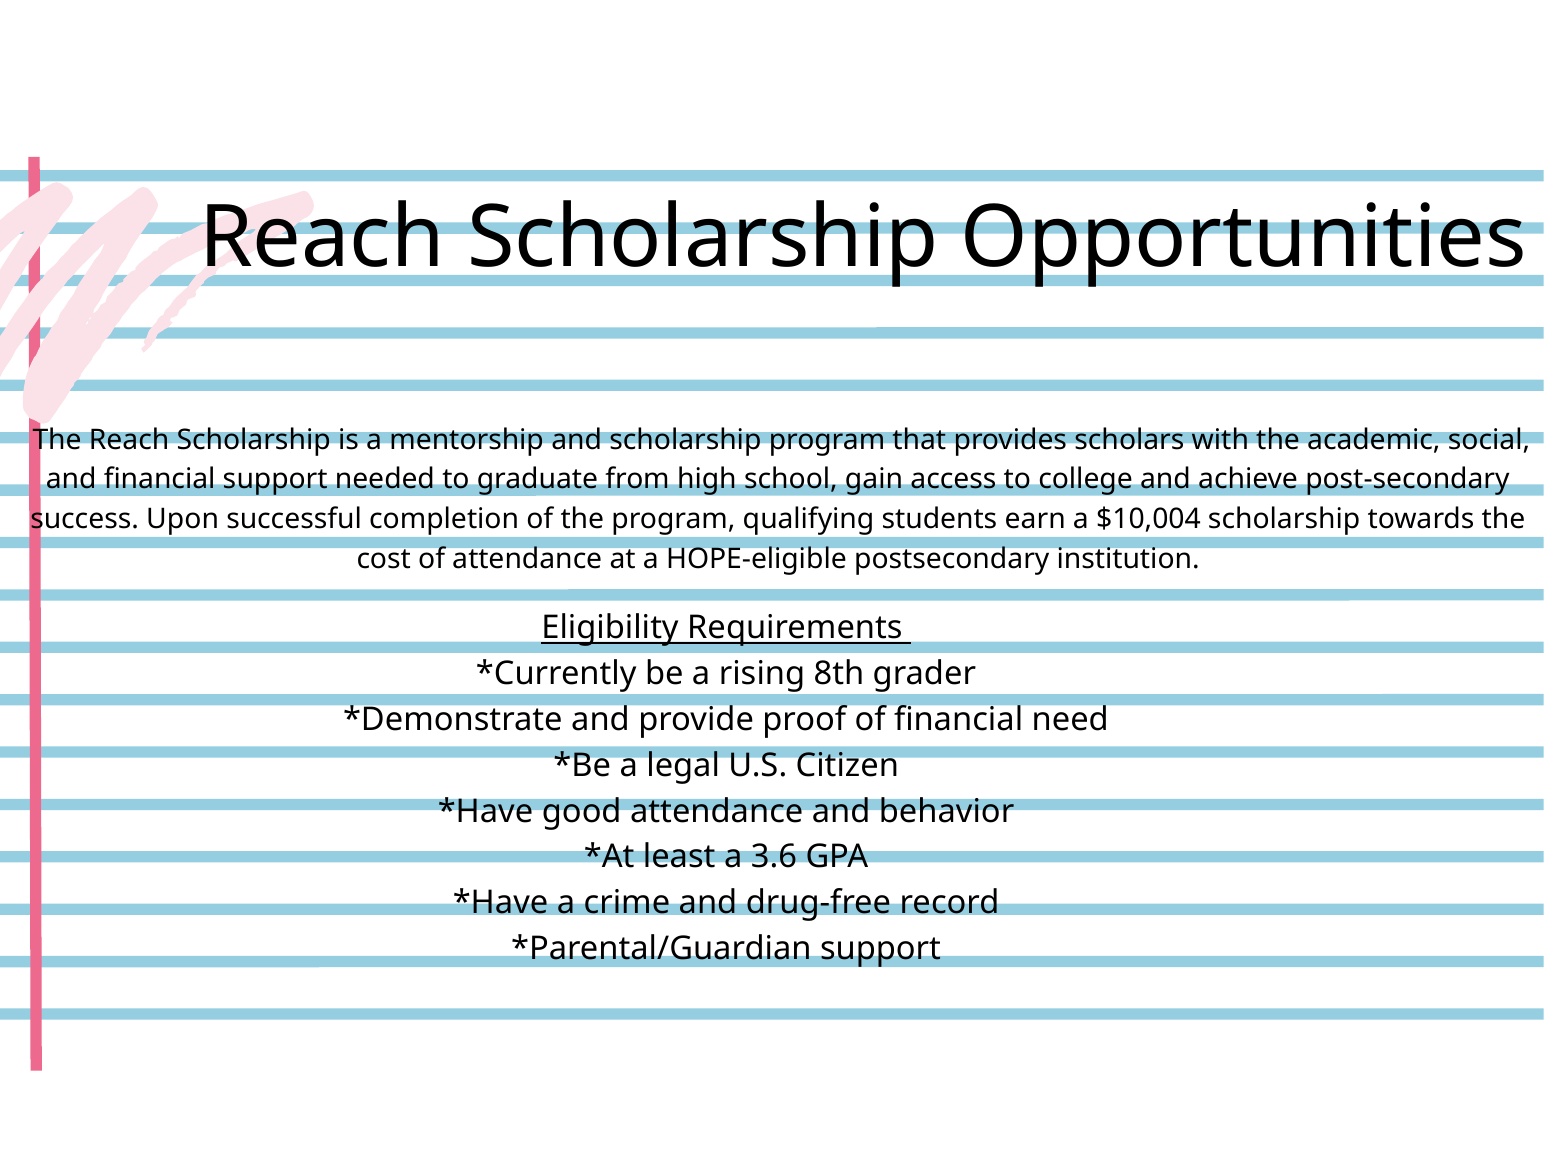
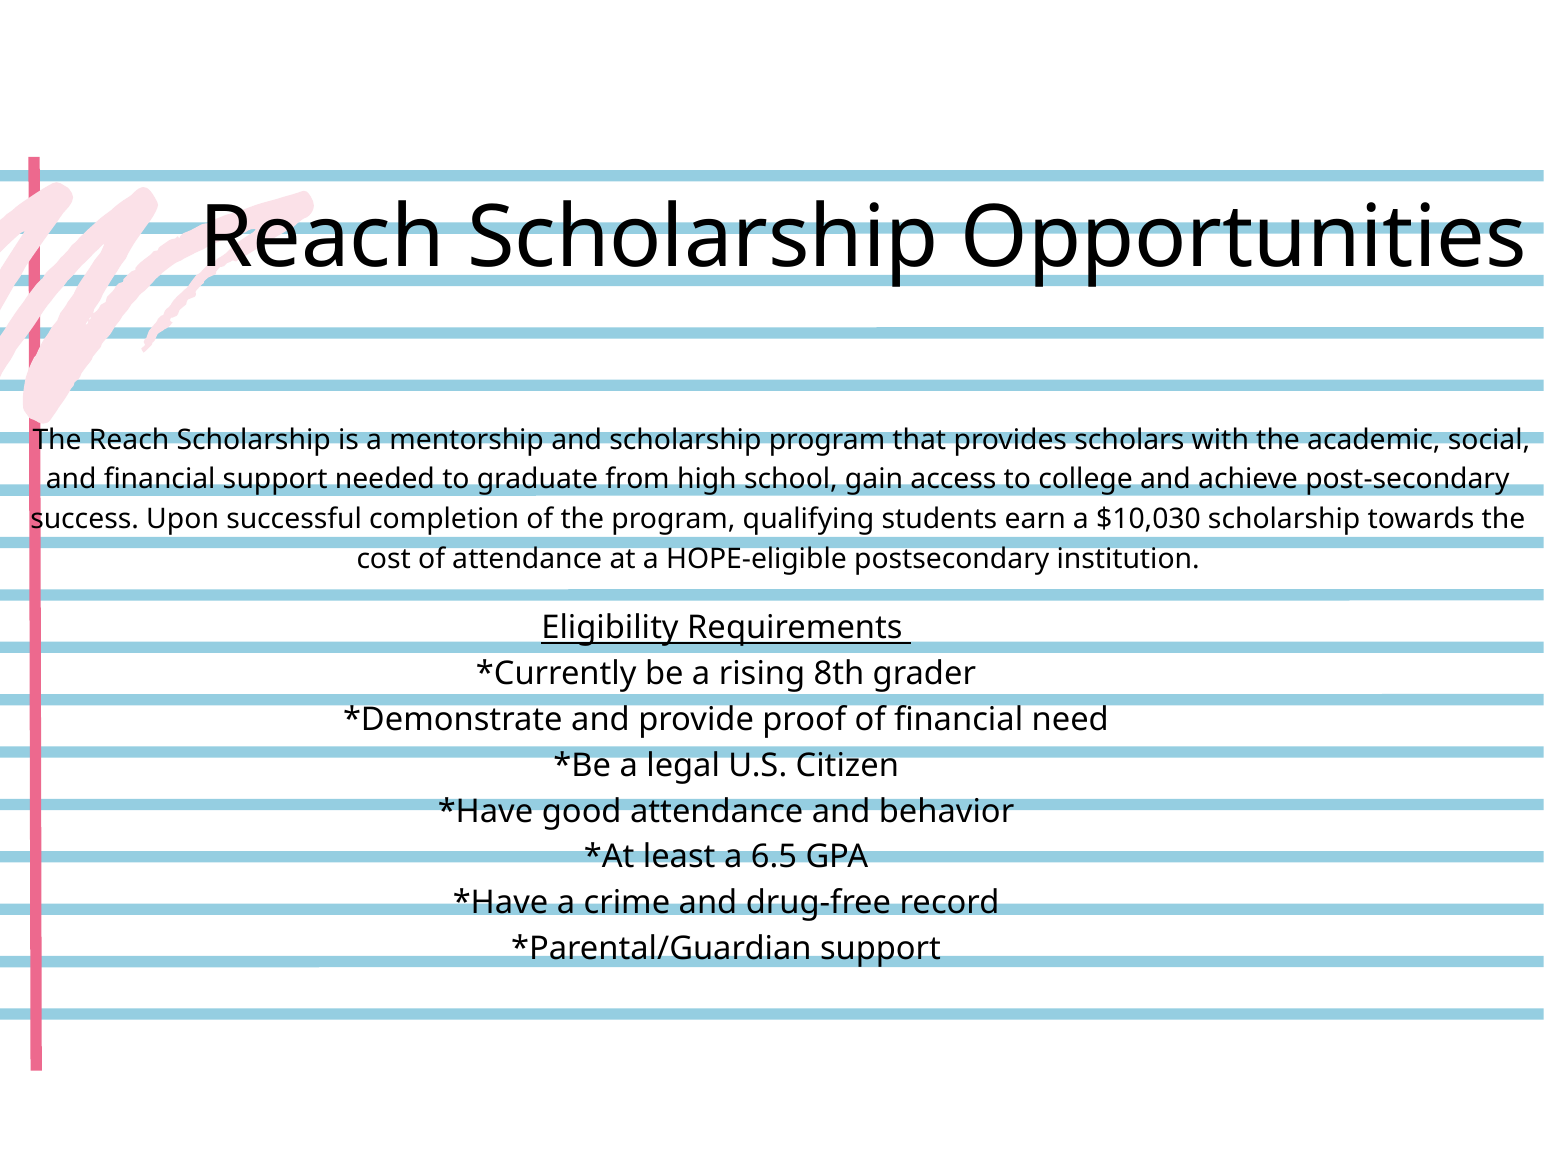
$10,004: $10,004 -> $10,030
3.6: 3.6 -> 6.5
